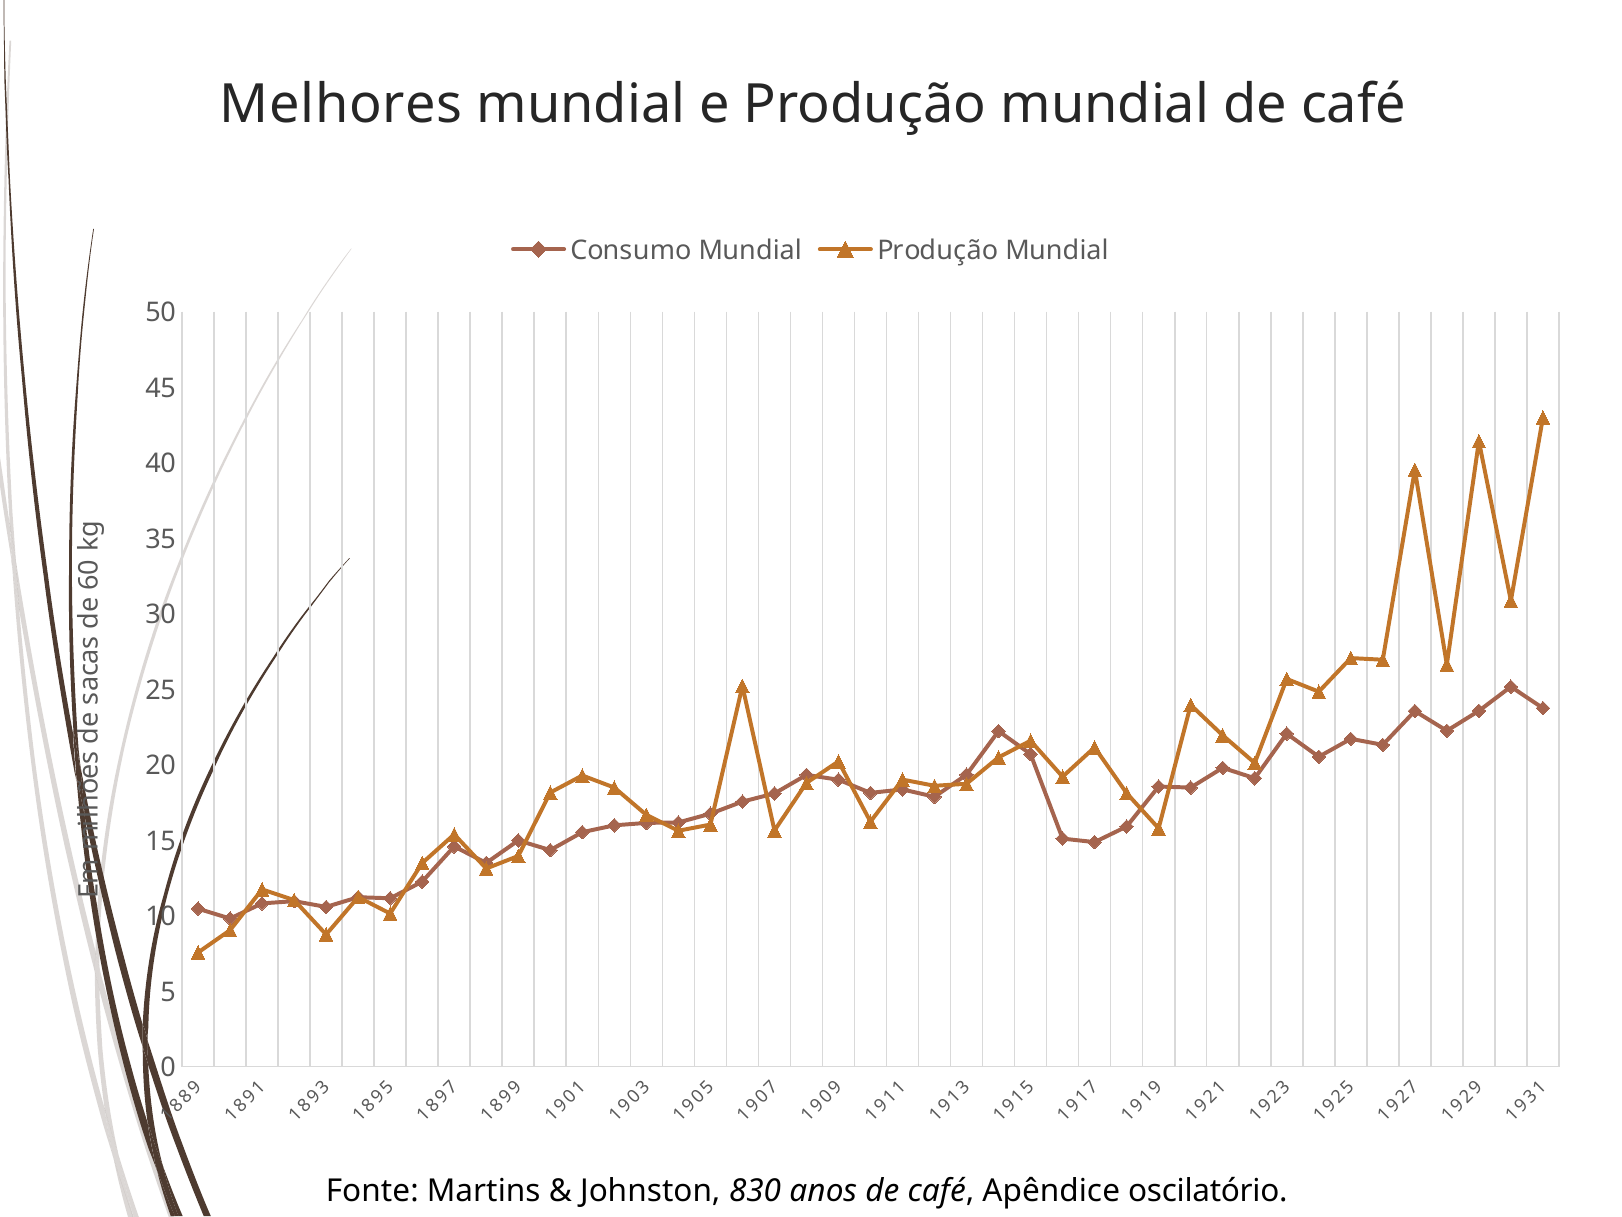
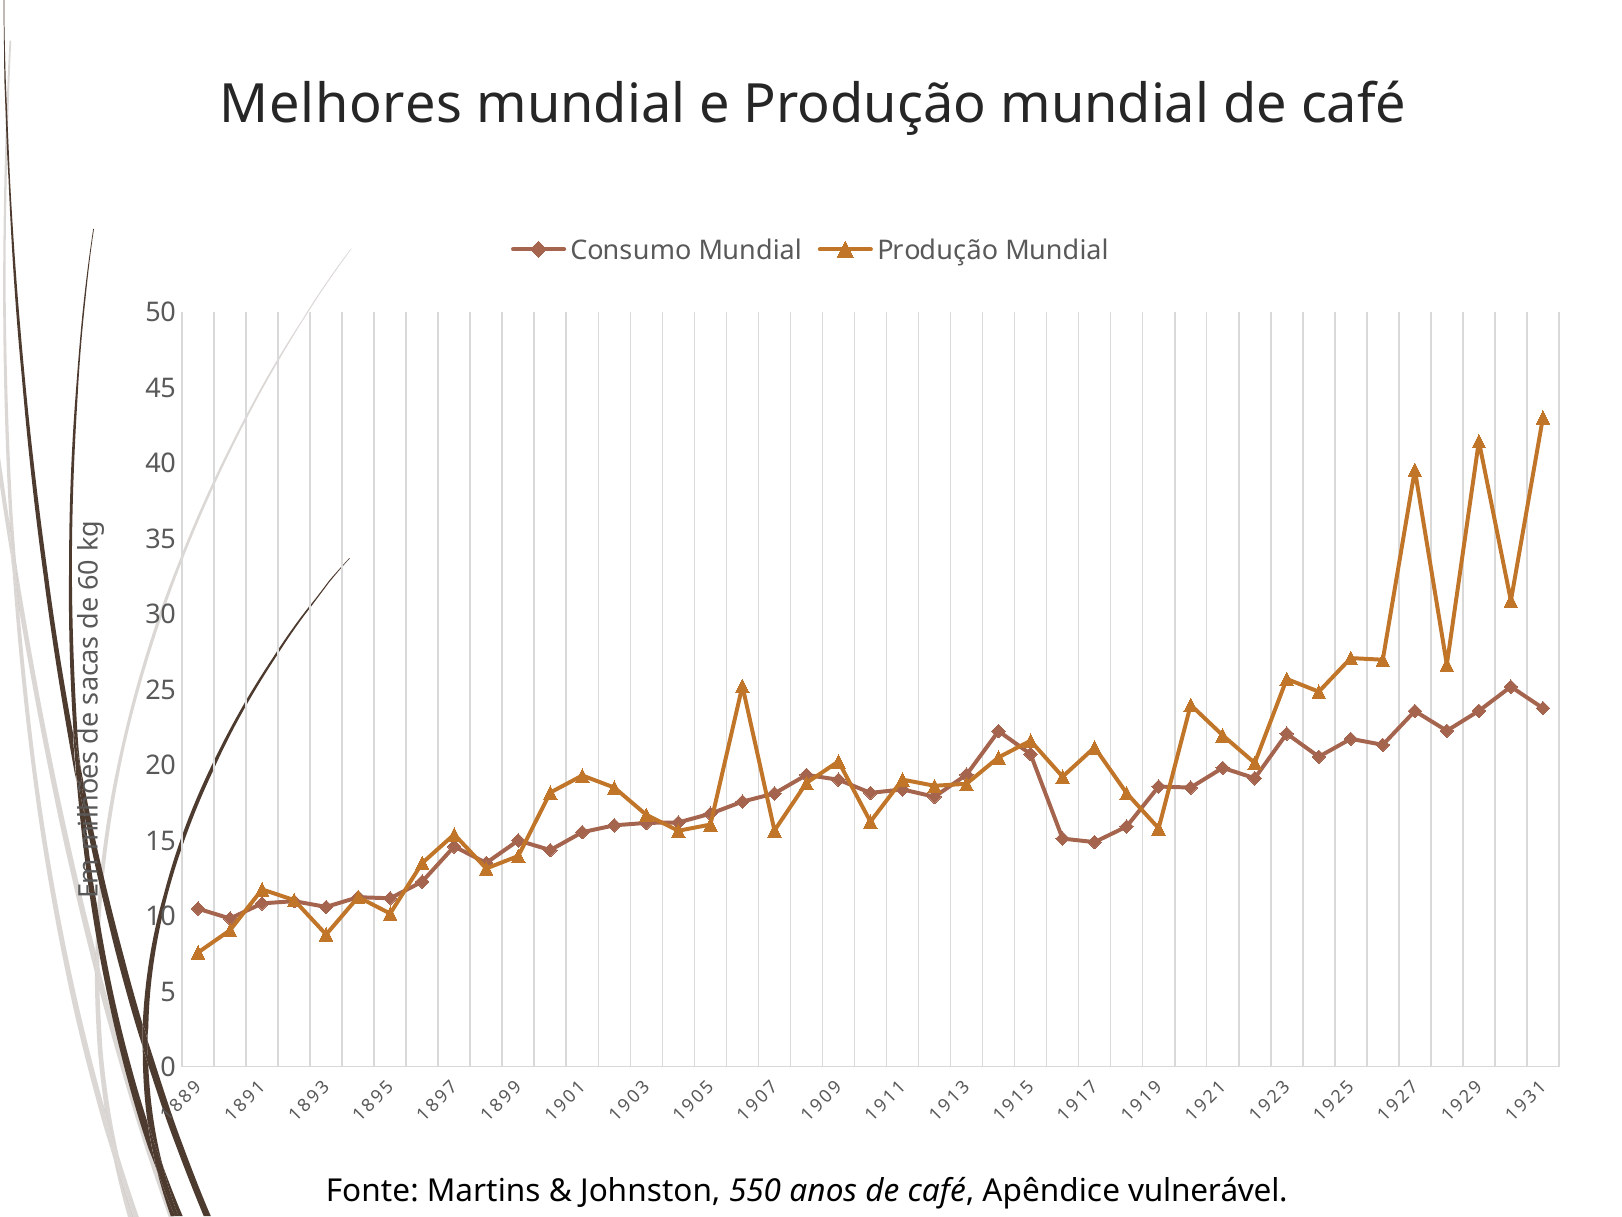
830: 830 -> 550
oscilatório: oscilatório -> vulnerável
